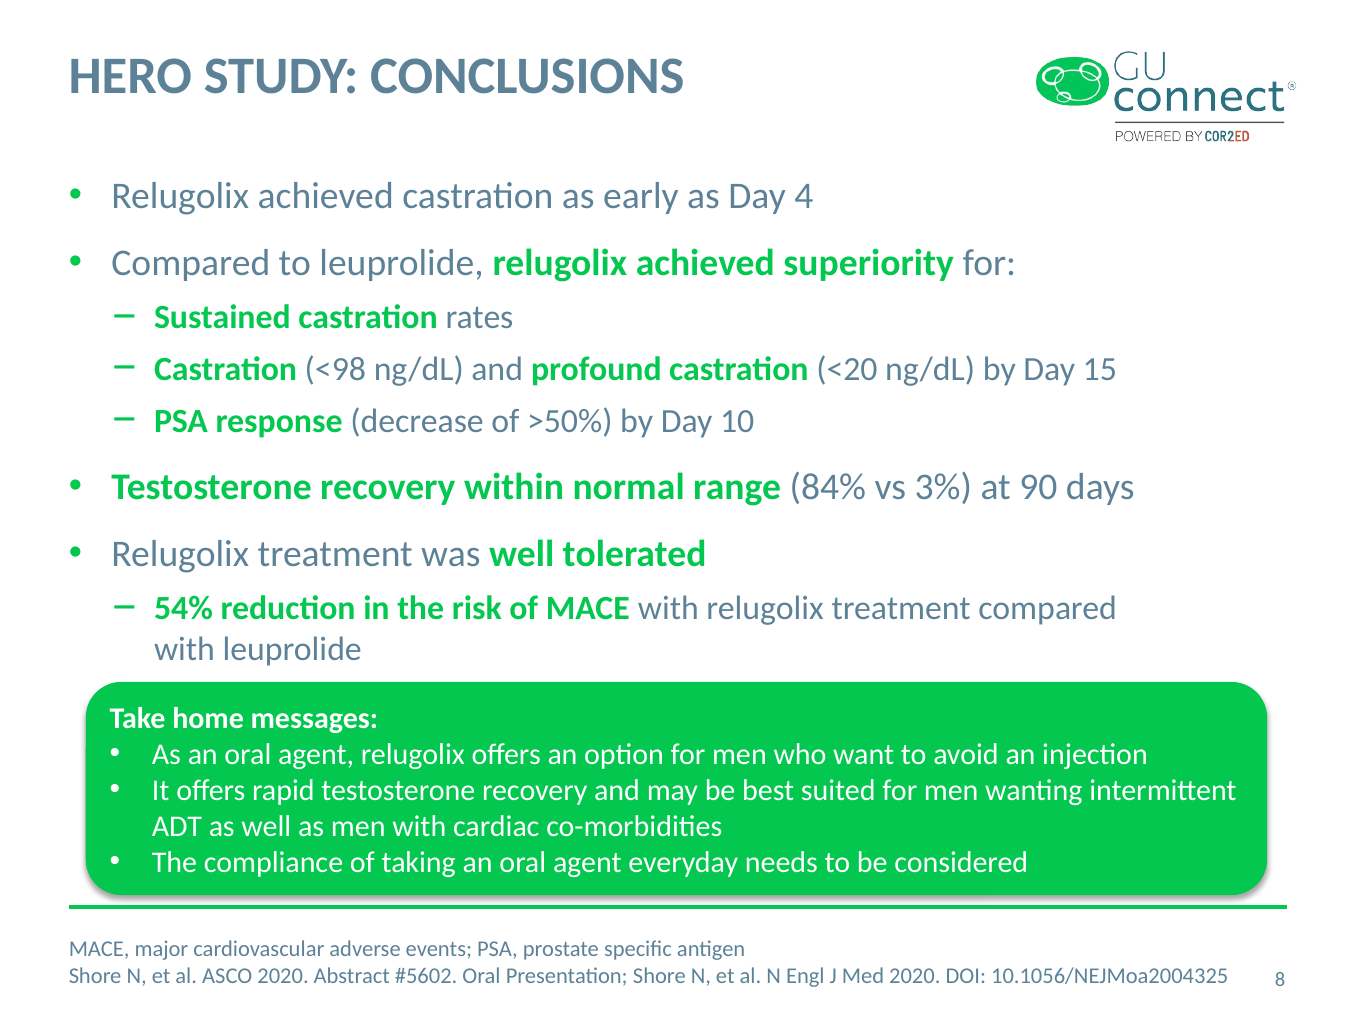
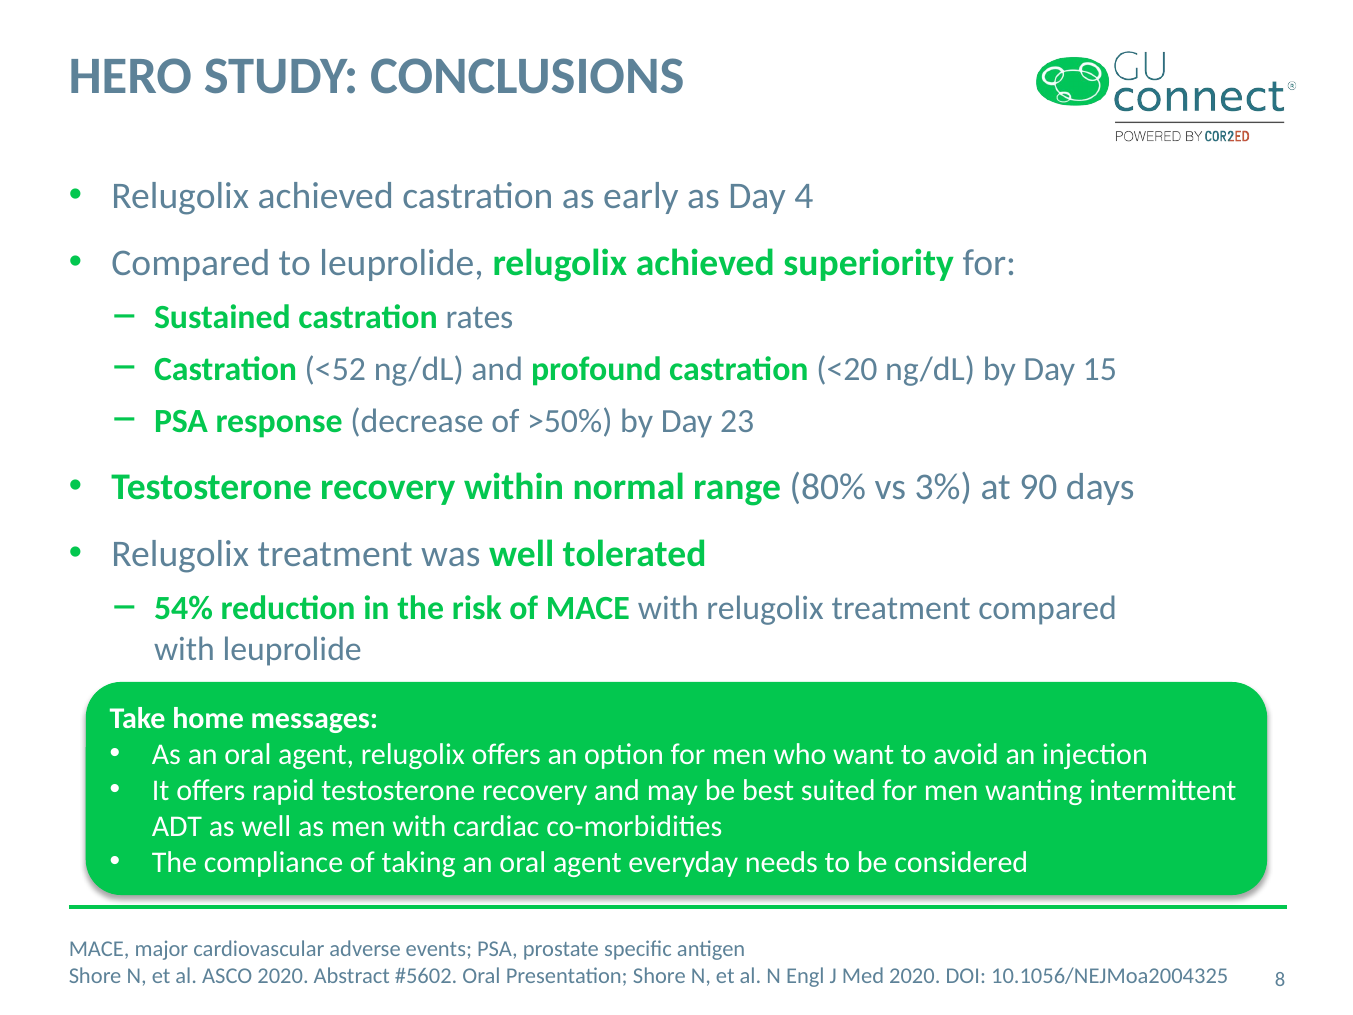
<98: <98 -> <52
10: 10 -> 23
84%: 84% -> 80%
